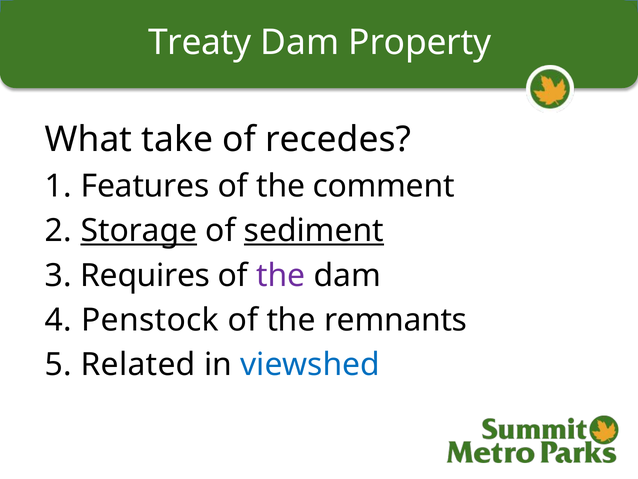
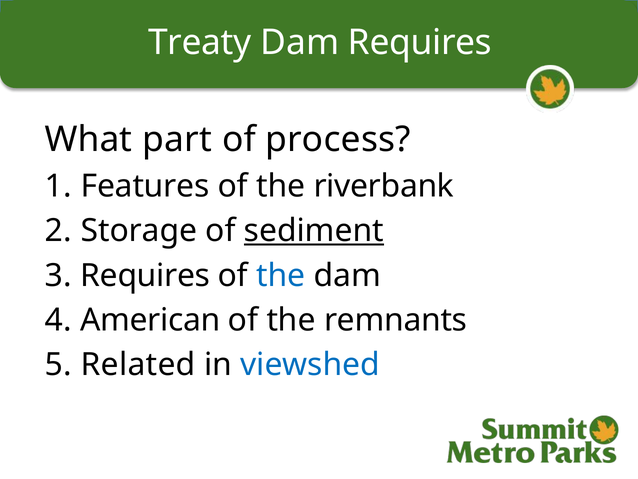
Dam Property: Property -> Requires
take: take -> part
recedes: recedes -> process
comment: comment -> riverbank
Storage underline: present -> none
the at (281, 275) colour: purple -> blue
Penstock: Penstock -> American
